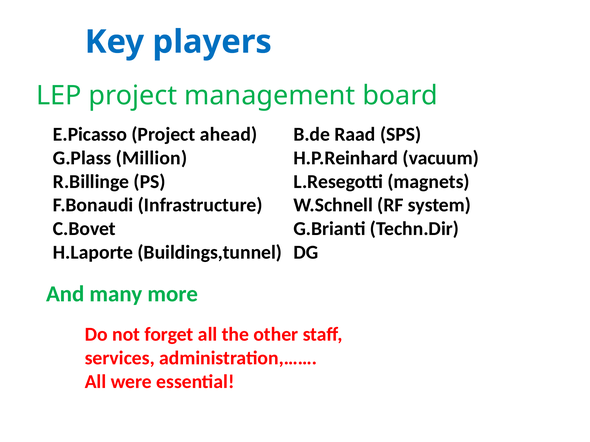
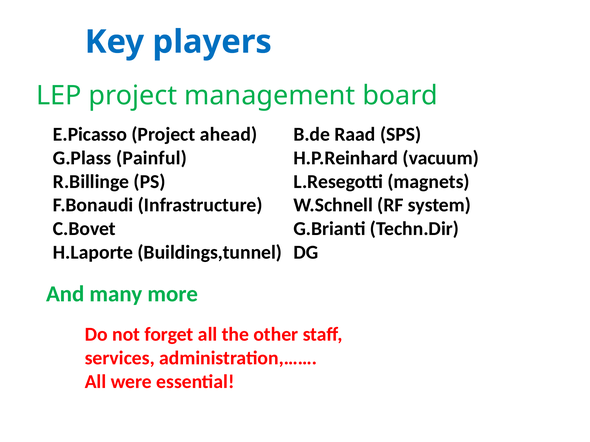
Million: Million -> Painful
